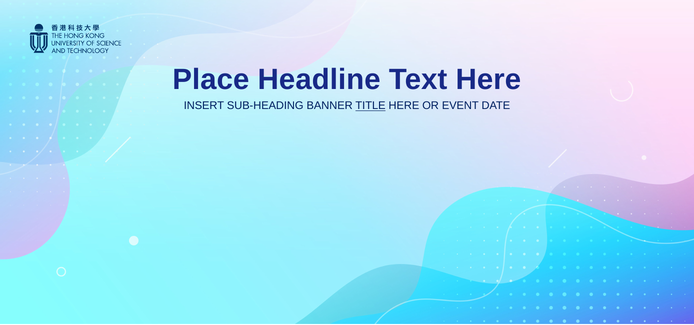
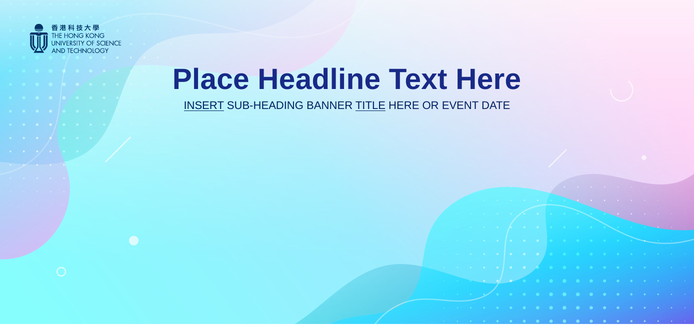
INSERT underline: none -> present
